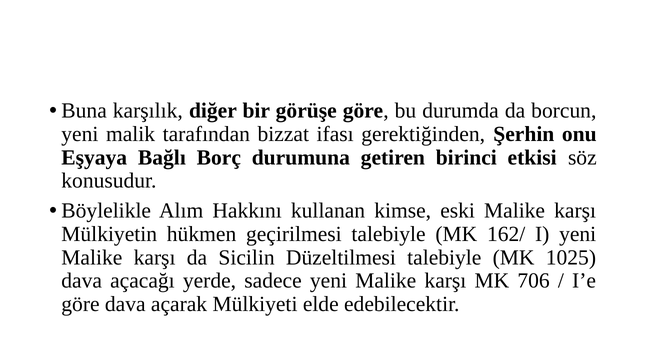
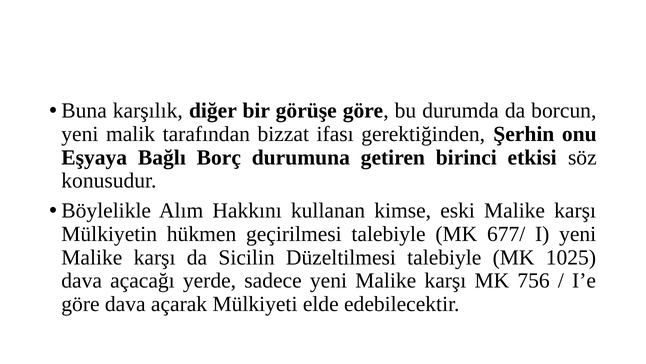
162/: 162/ -> 677/
706: 706 -> 756
